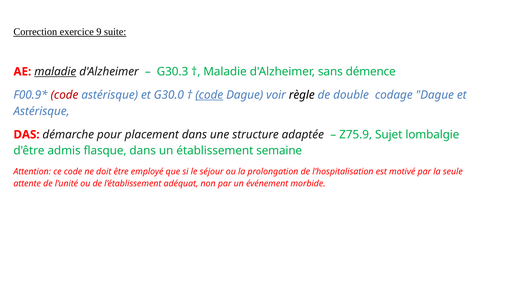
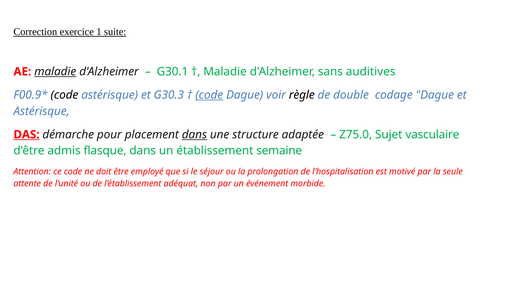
9: 9 -> 1
G30.3: G30.3 -> G30.1
démence: démence -> auditives
code at (65, 95) colour: red -> black
G30.0: G30.0 -> G30.3
DAS underline: none -> present
dans at (194, 135) underline: none -> present
Z75.9: Z75.9 -> Z75.0
lombalgie: lombalgie -> vasculaire
